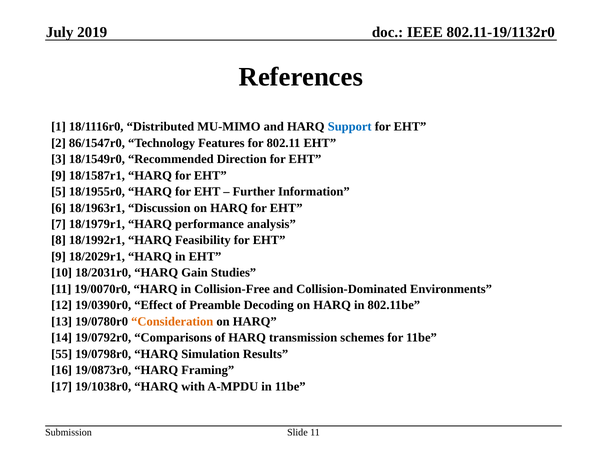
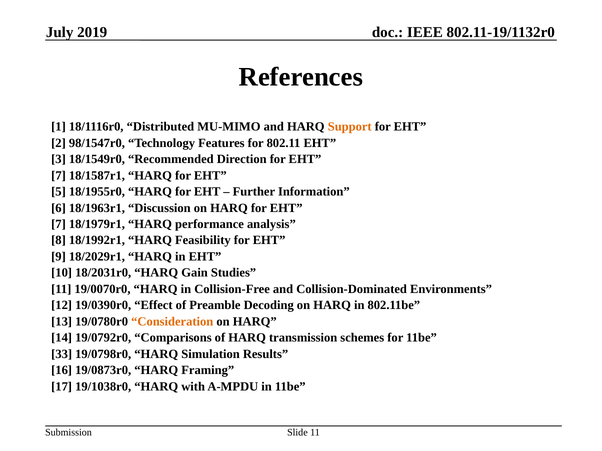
Support colour: blue -> orange
86/1547r0: 86/1547r0 -> 98/1547r0
9 at (59, 176): 9 -> 7
55: 55 -> 33
